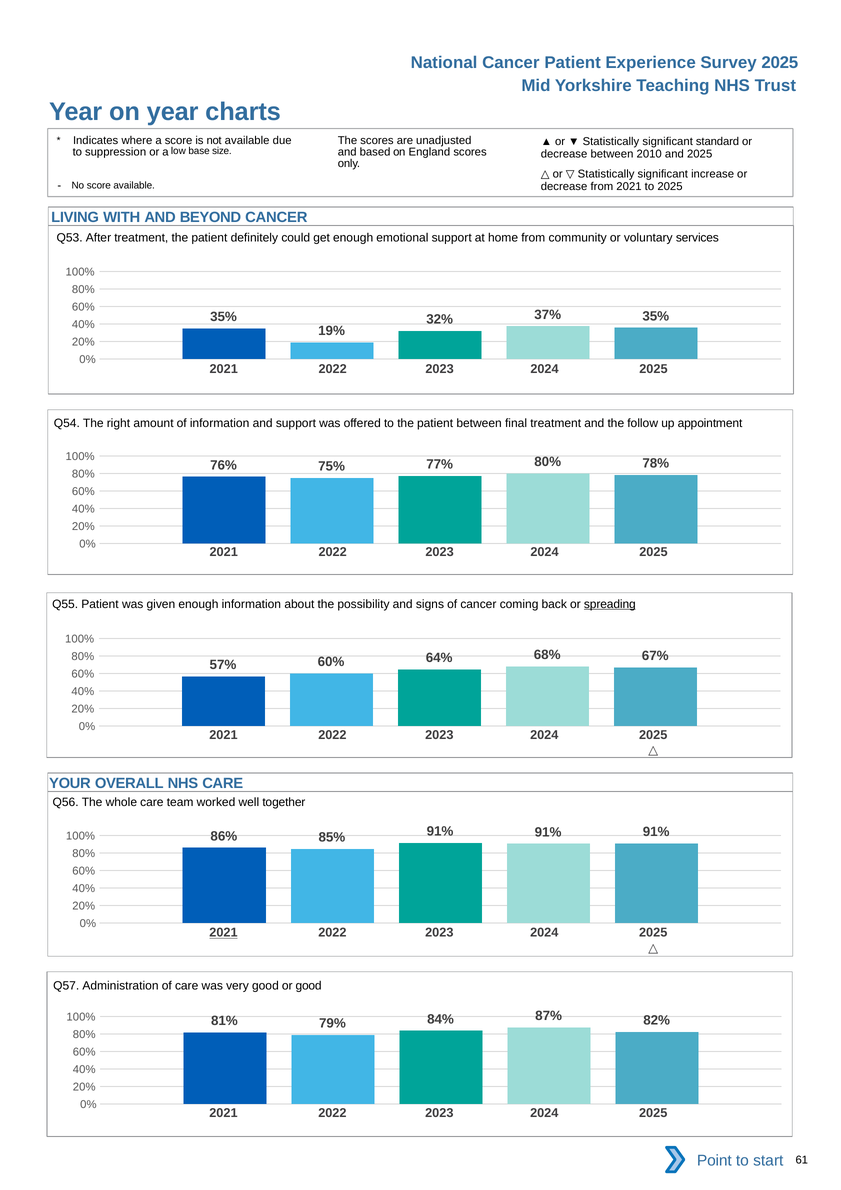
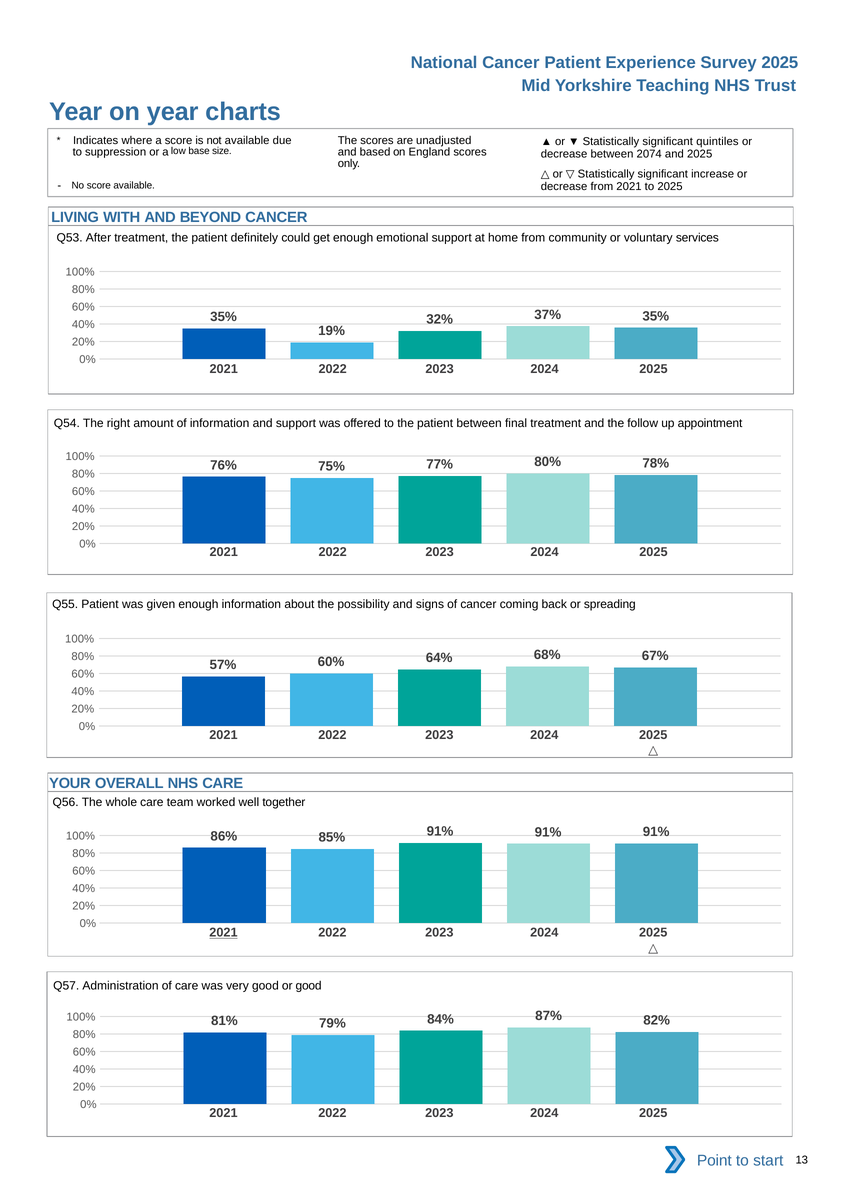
standard: standard -> quintiles
2010: 2010 -> 2074
spreading underline: present -> none
61: 61 -> 13
